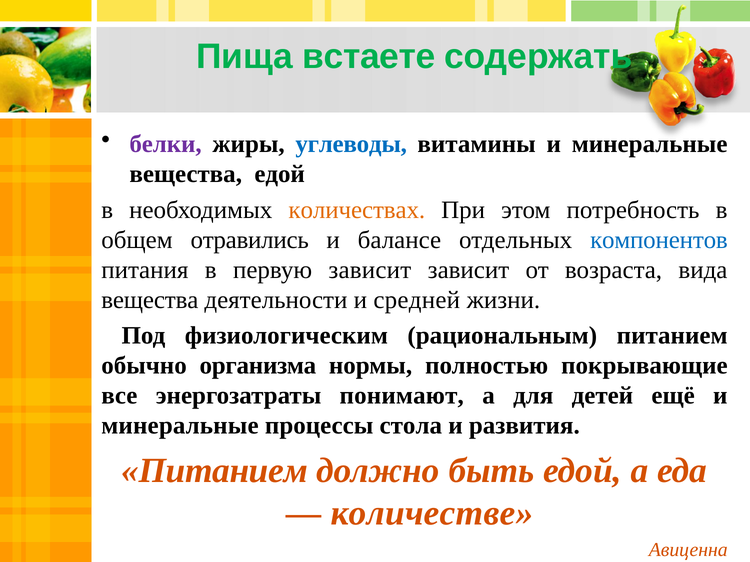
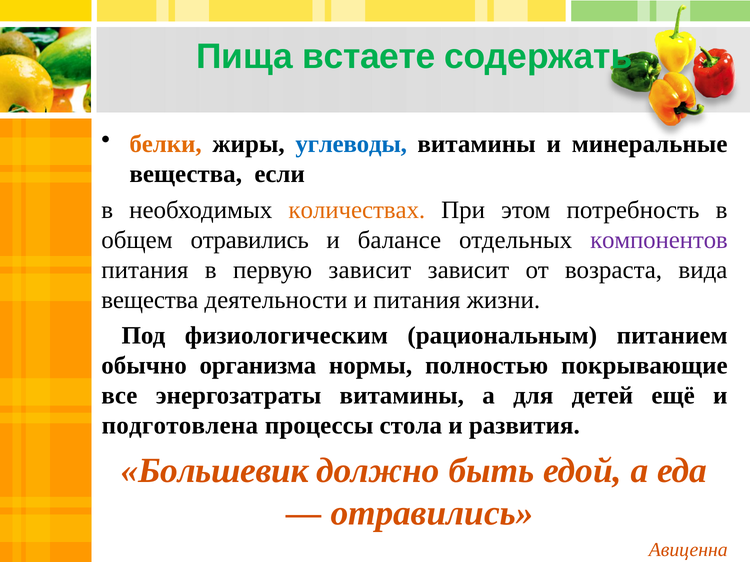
белки colour: purple -> orange
вещества едой: едой -> если
компонентов colour: blue -> purple
и средней: средней -> питания
энергозатраты понимают: понимают -> витамины
минеральные at (180, 426): минеральные -> подготовлена
Питанием at (215, 471): Питанием -> Большевик
количестве at (432, 513): количестве -> отравились
